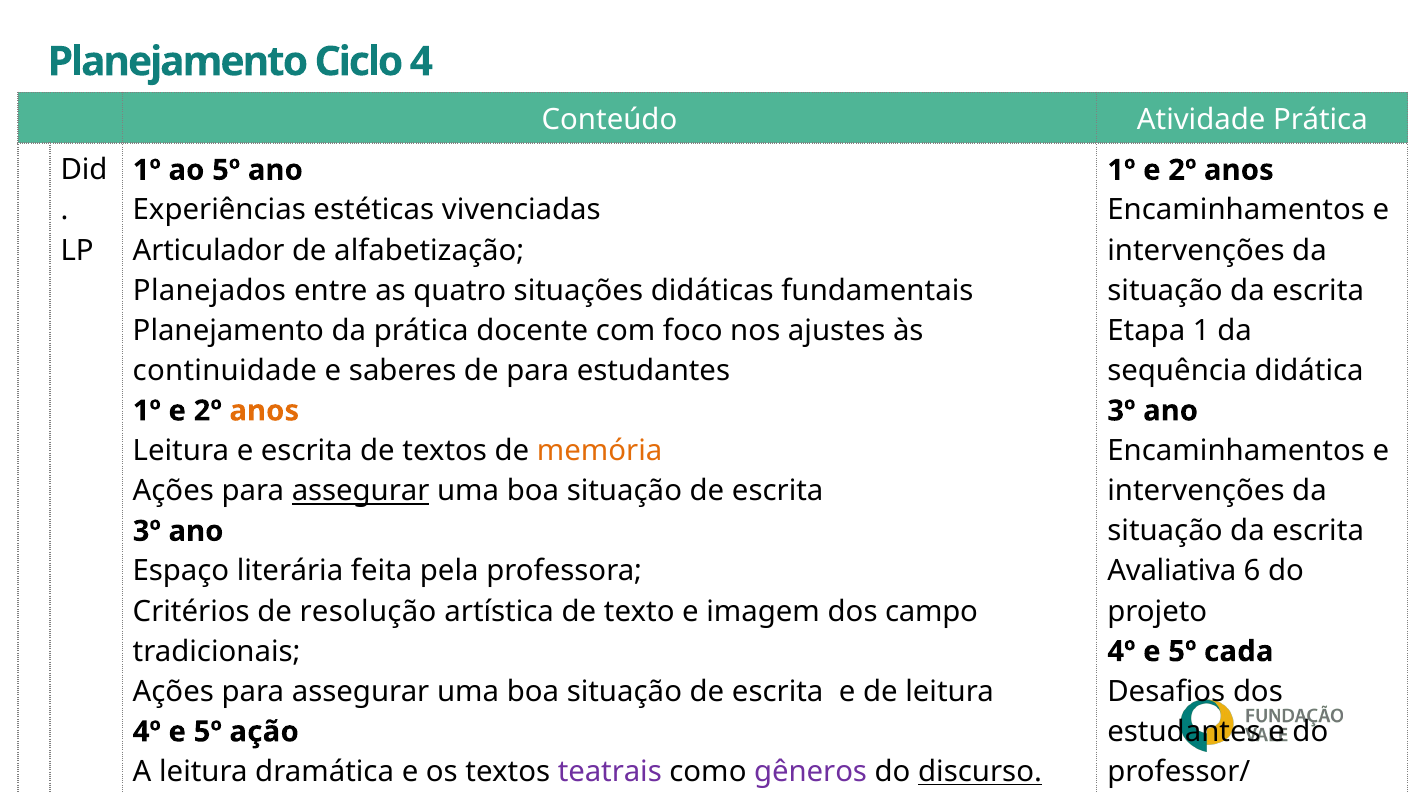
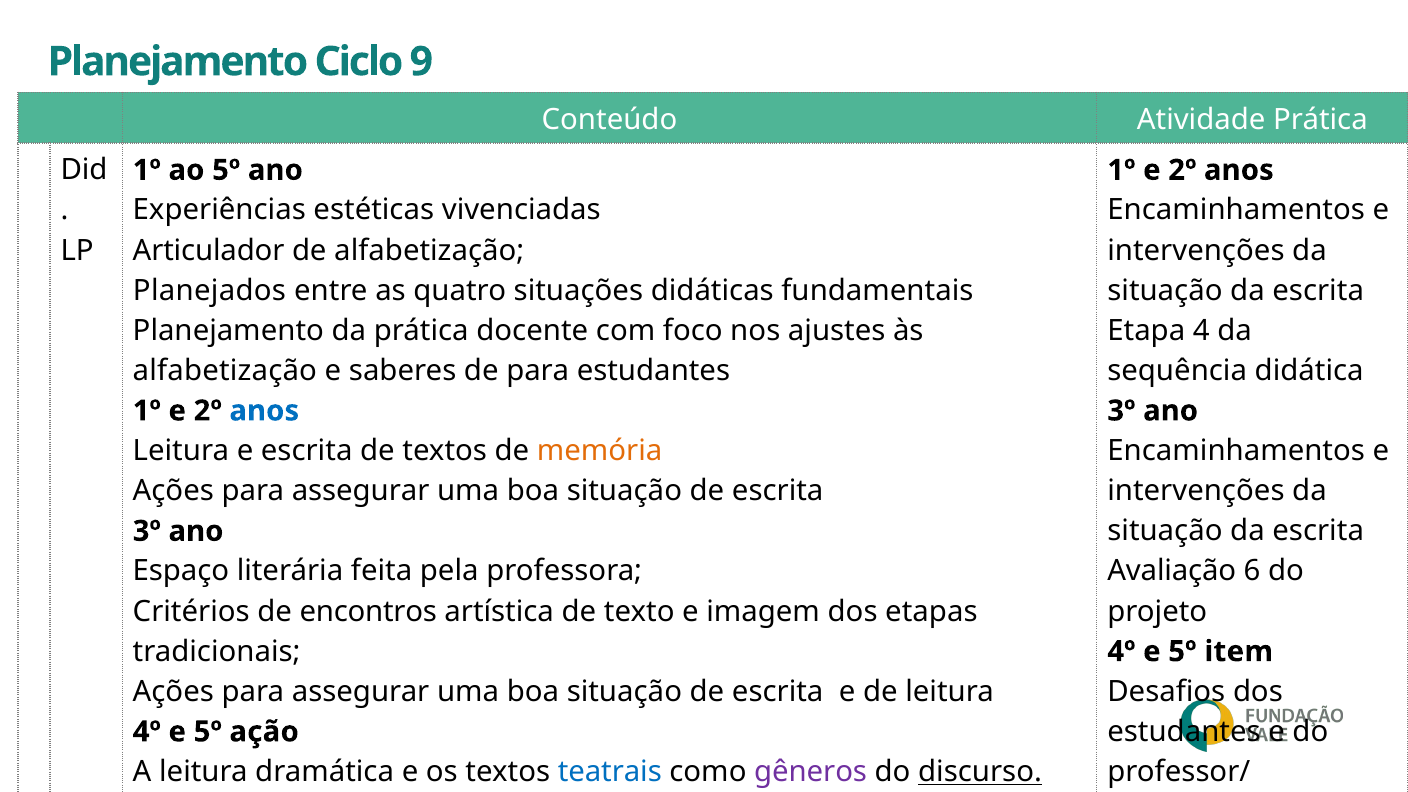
4: 4 -> 9
1: 1 -> 4
continuidade at (225, 371): continuidade -> alfabetização
anos at (264, 411) colour: orange -> blue
assegurar at (361, 491) underline: present -> none
Avaliativa: Avaliativa -> Avaliação
resolução: resolução -> encontros
campo: campo -> etapas
cada: cada -> item
teatrais colour: purple -> blue
